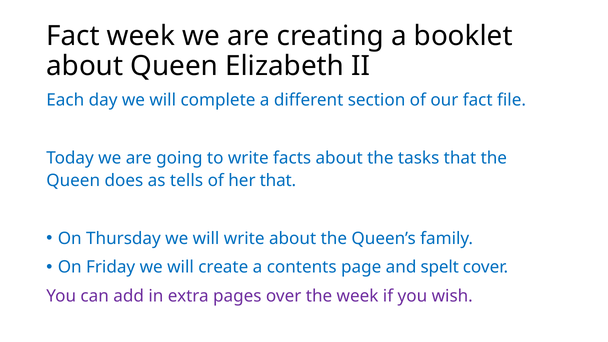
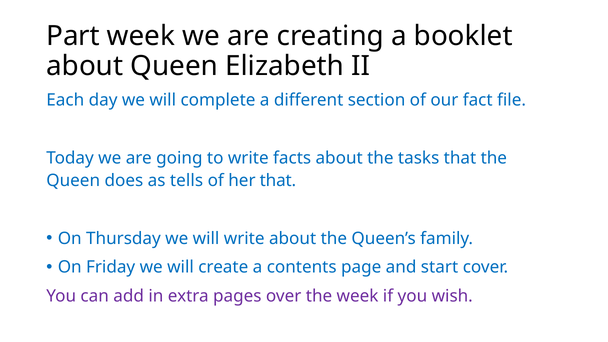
Fact at (73, 36): Fact -> Part
spelt: spelt -> start
